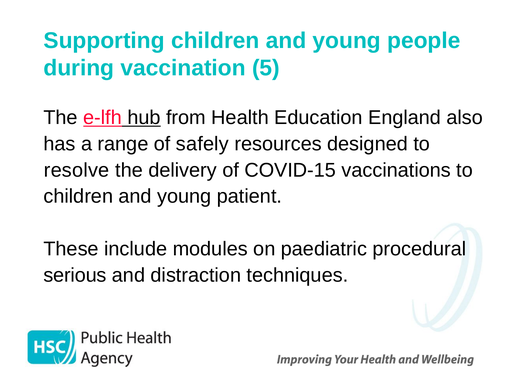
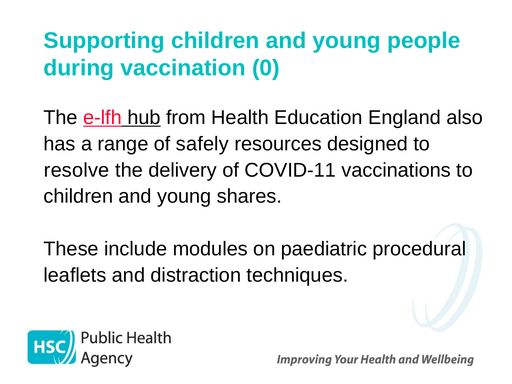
5: 5 -> 0
COVID-15: COVID-15 -> COVID-11
patient: patient -> shares
serious: serious -> leaflets
